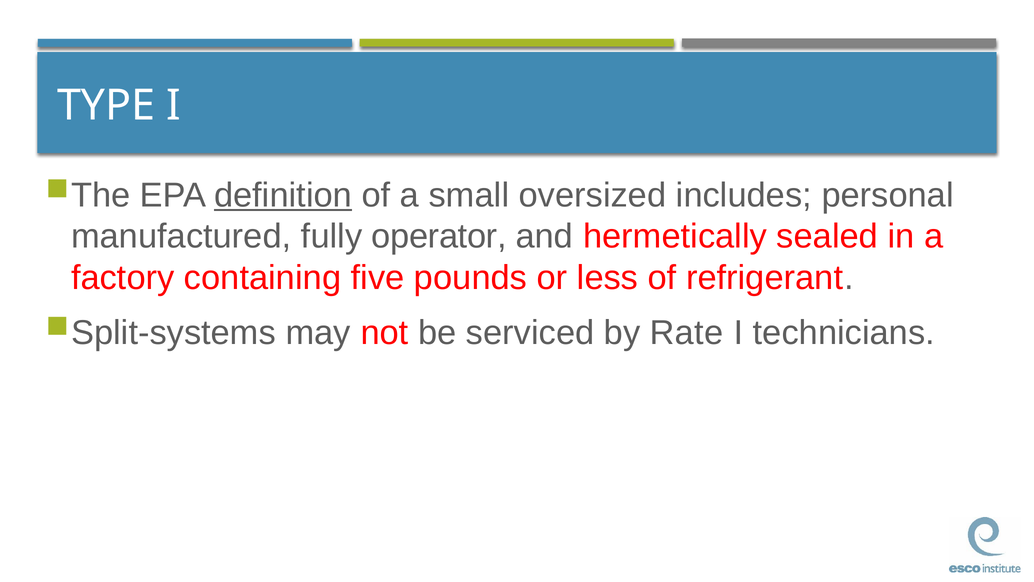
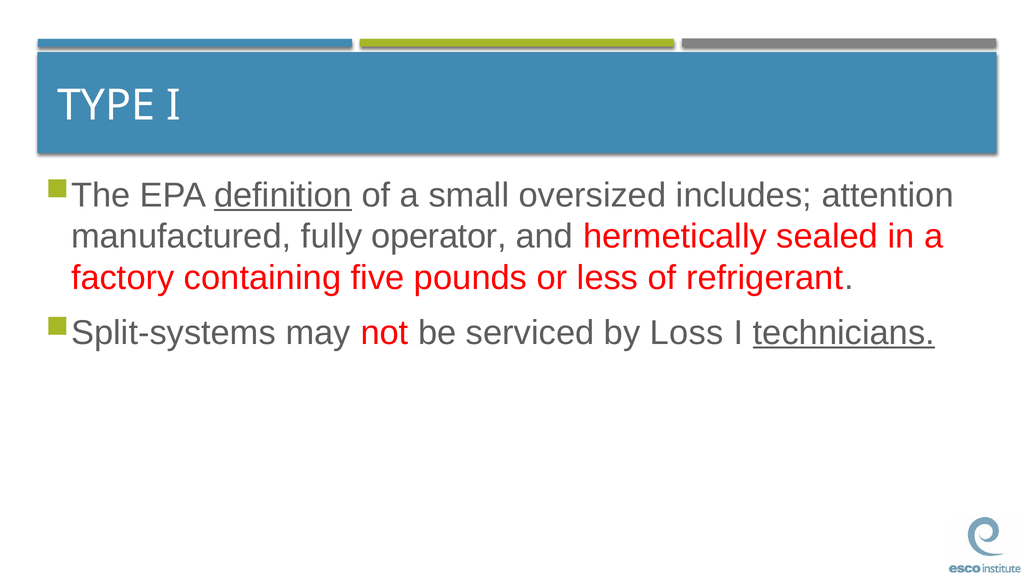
personal: personal -> attention
Rate: Rate -> Loss
technicians underline: none -> present
